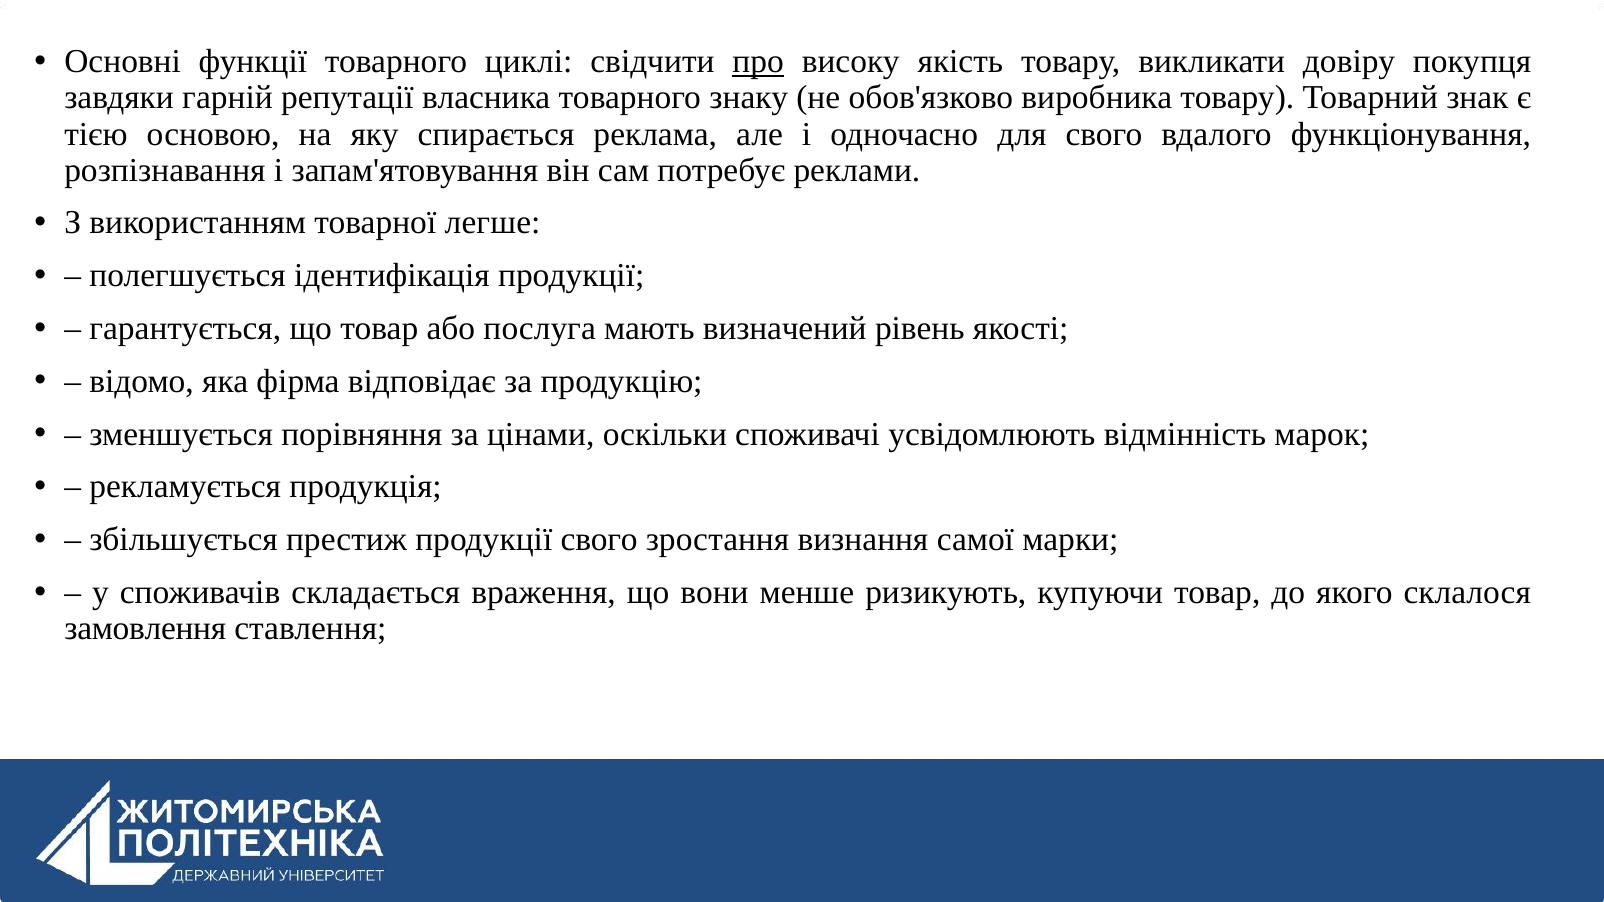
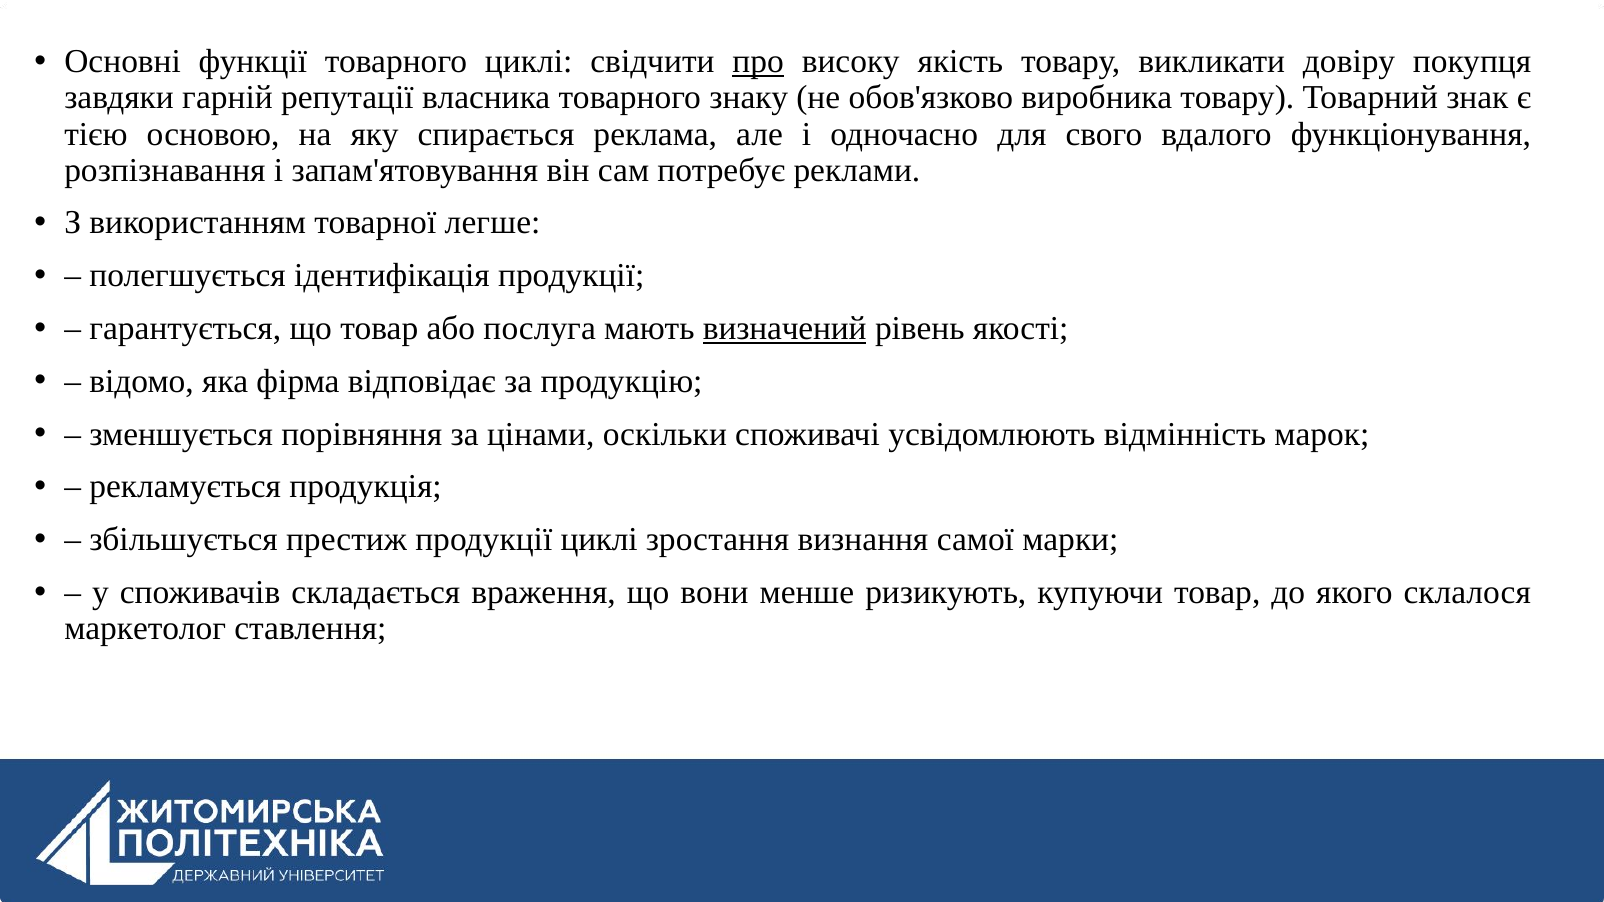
визначений underline: none -> present
продукції свого: свого -> циклі
замовлення: замовлення -> маркетолог
